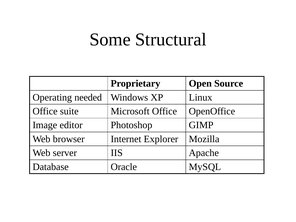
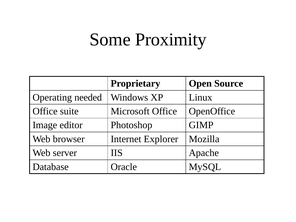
Structural: Structural -> Proximity
